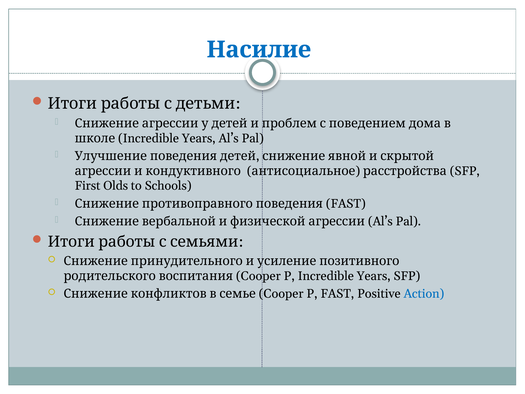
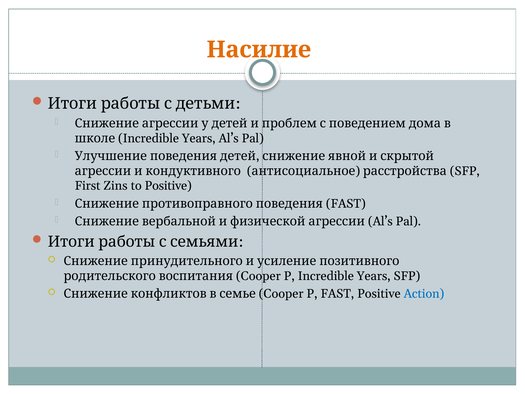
Насилие colour: blue -> orange
Olds: Olds -> Zins
to Schools: Schools -> Positive
